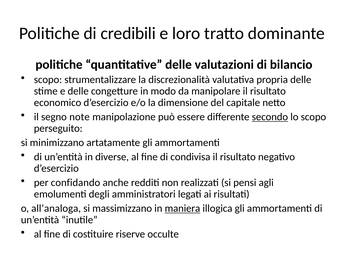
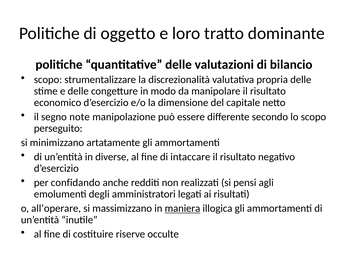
credibili: credibili -> oggetto
secondo underline: present -> none
condivisa: condivisa -> intaccare
all’analoga: all’analoga -> all’operare
